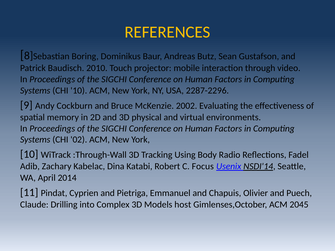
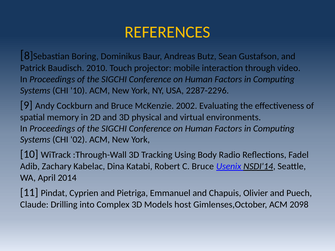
C Focus: Focus -> Bruce
2045: 2045 -> 2098
